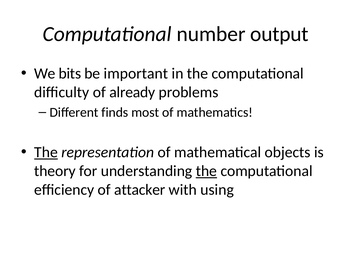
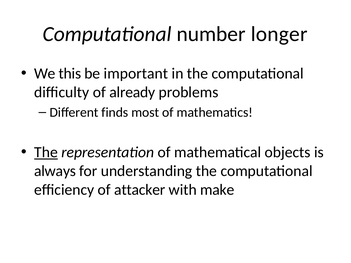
output: output -> longer
bits: bits -> this
theory: theory -> always
the at (206, 171) underline: present -> none
using: using -> make
